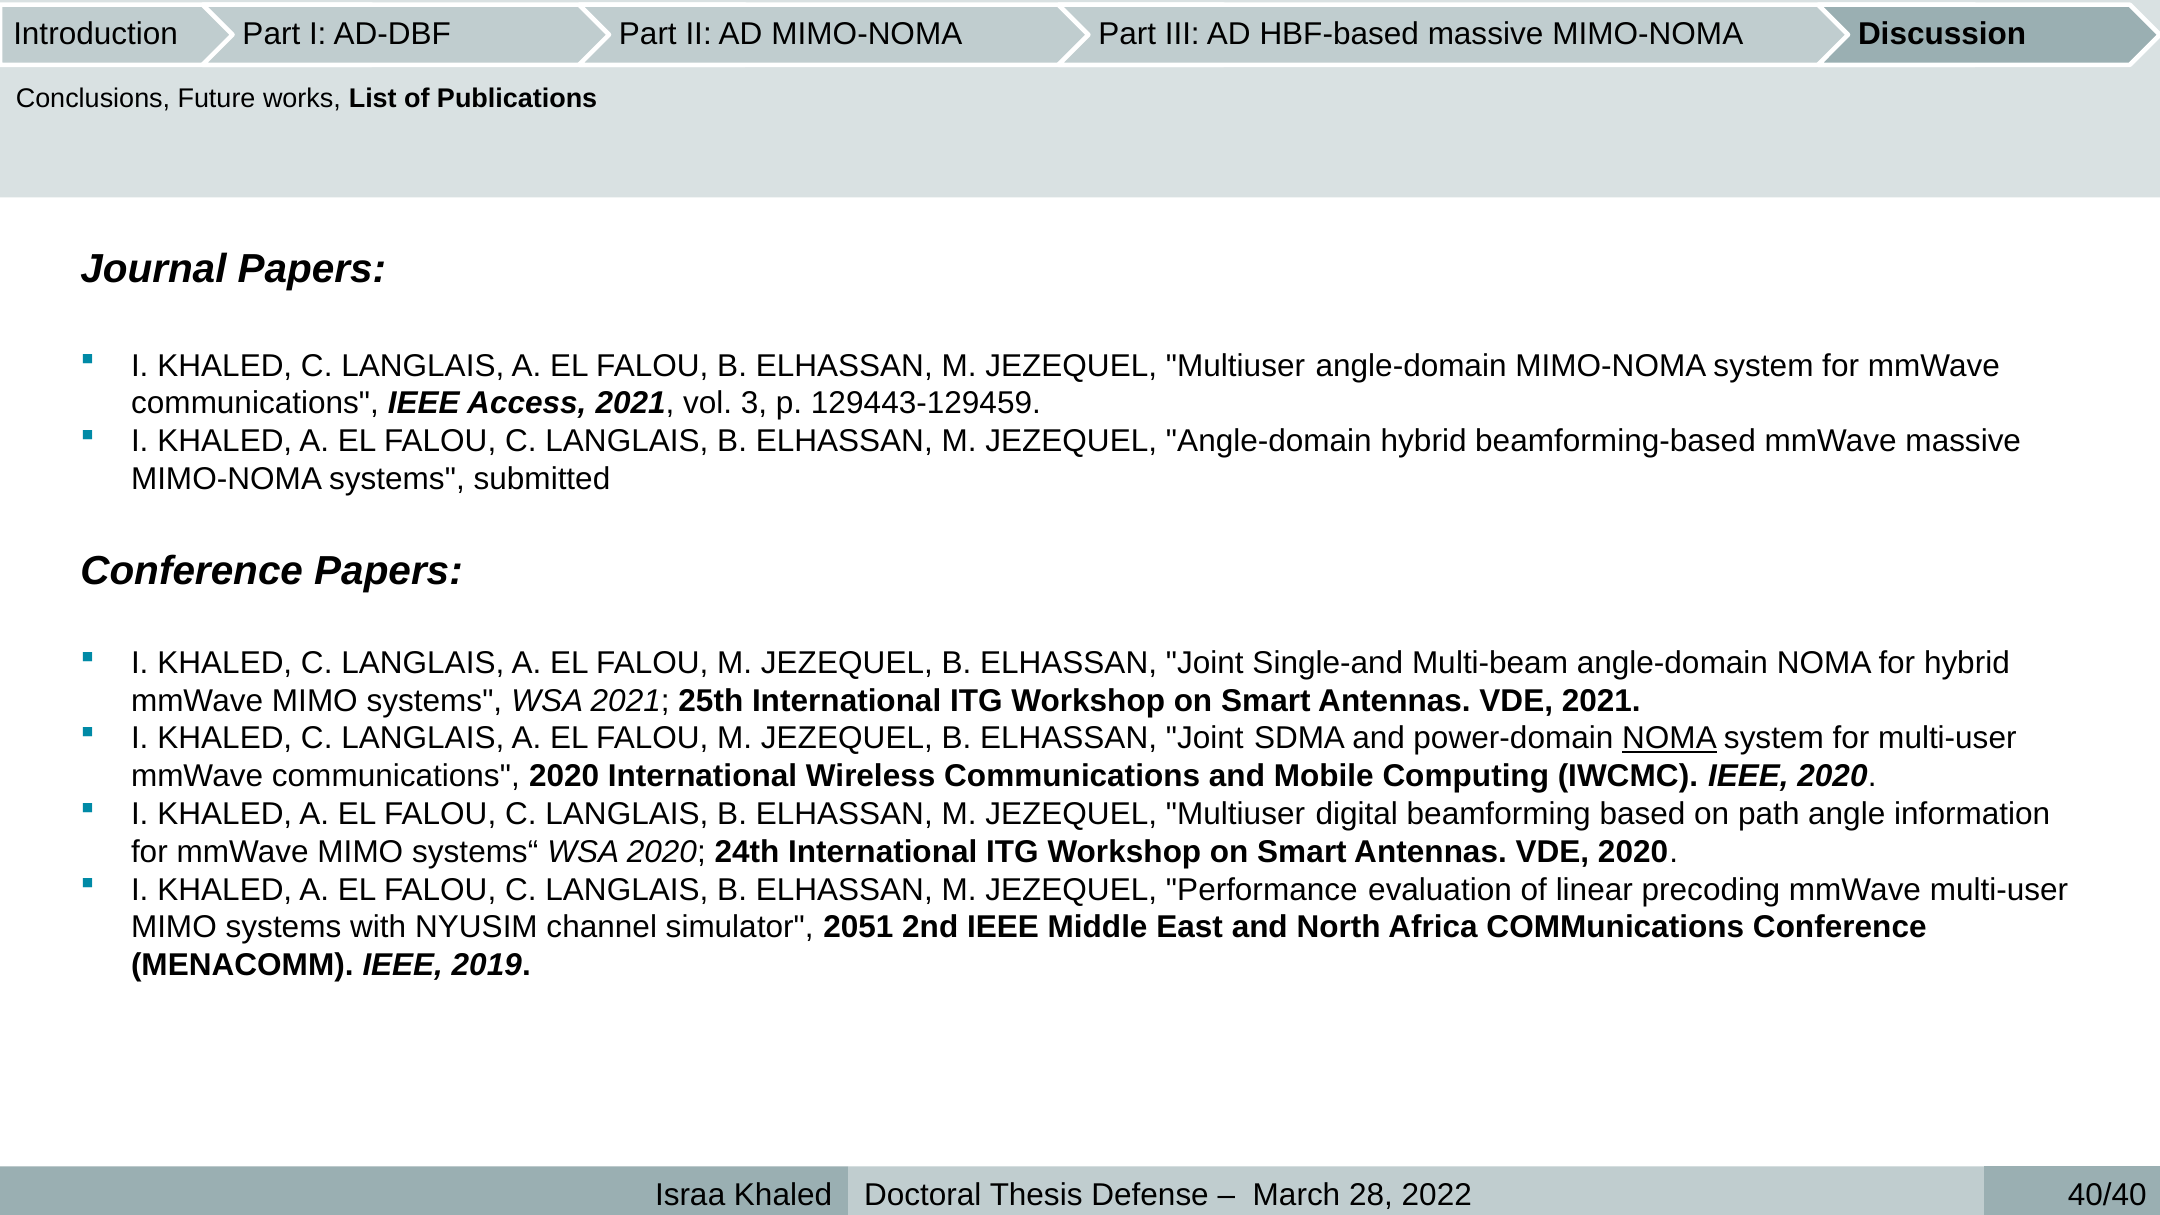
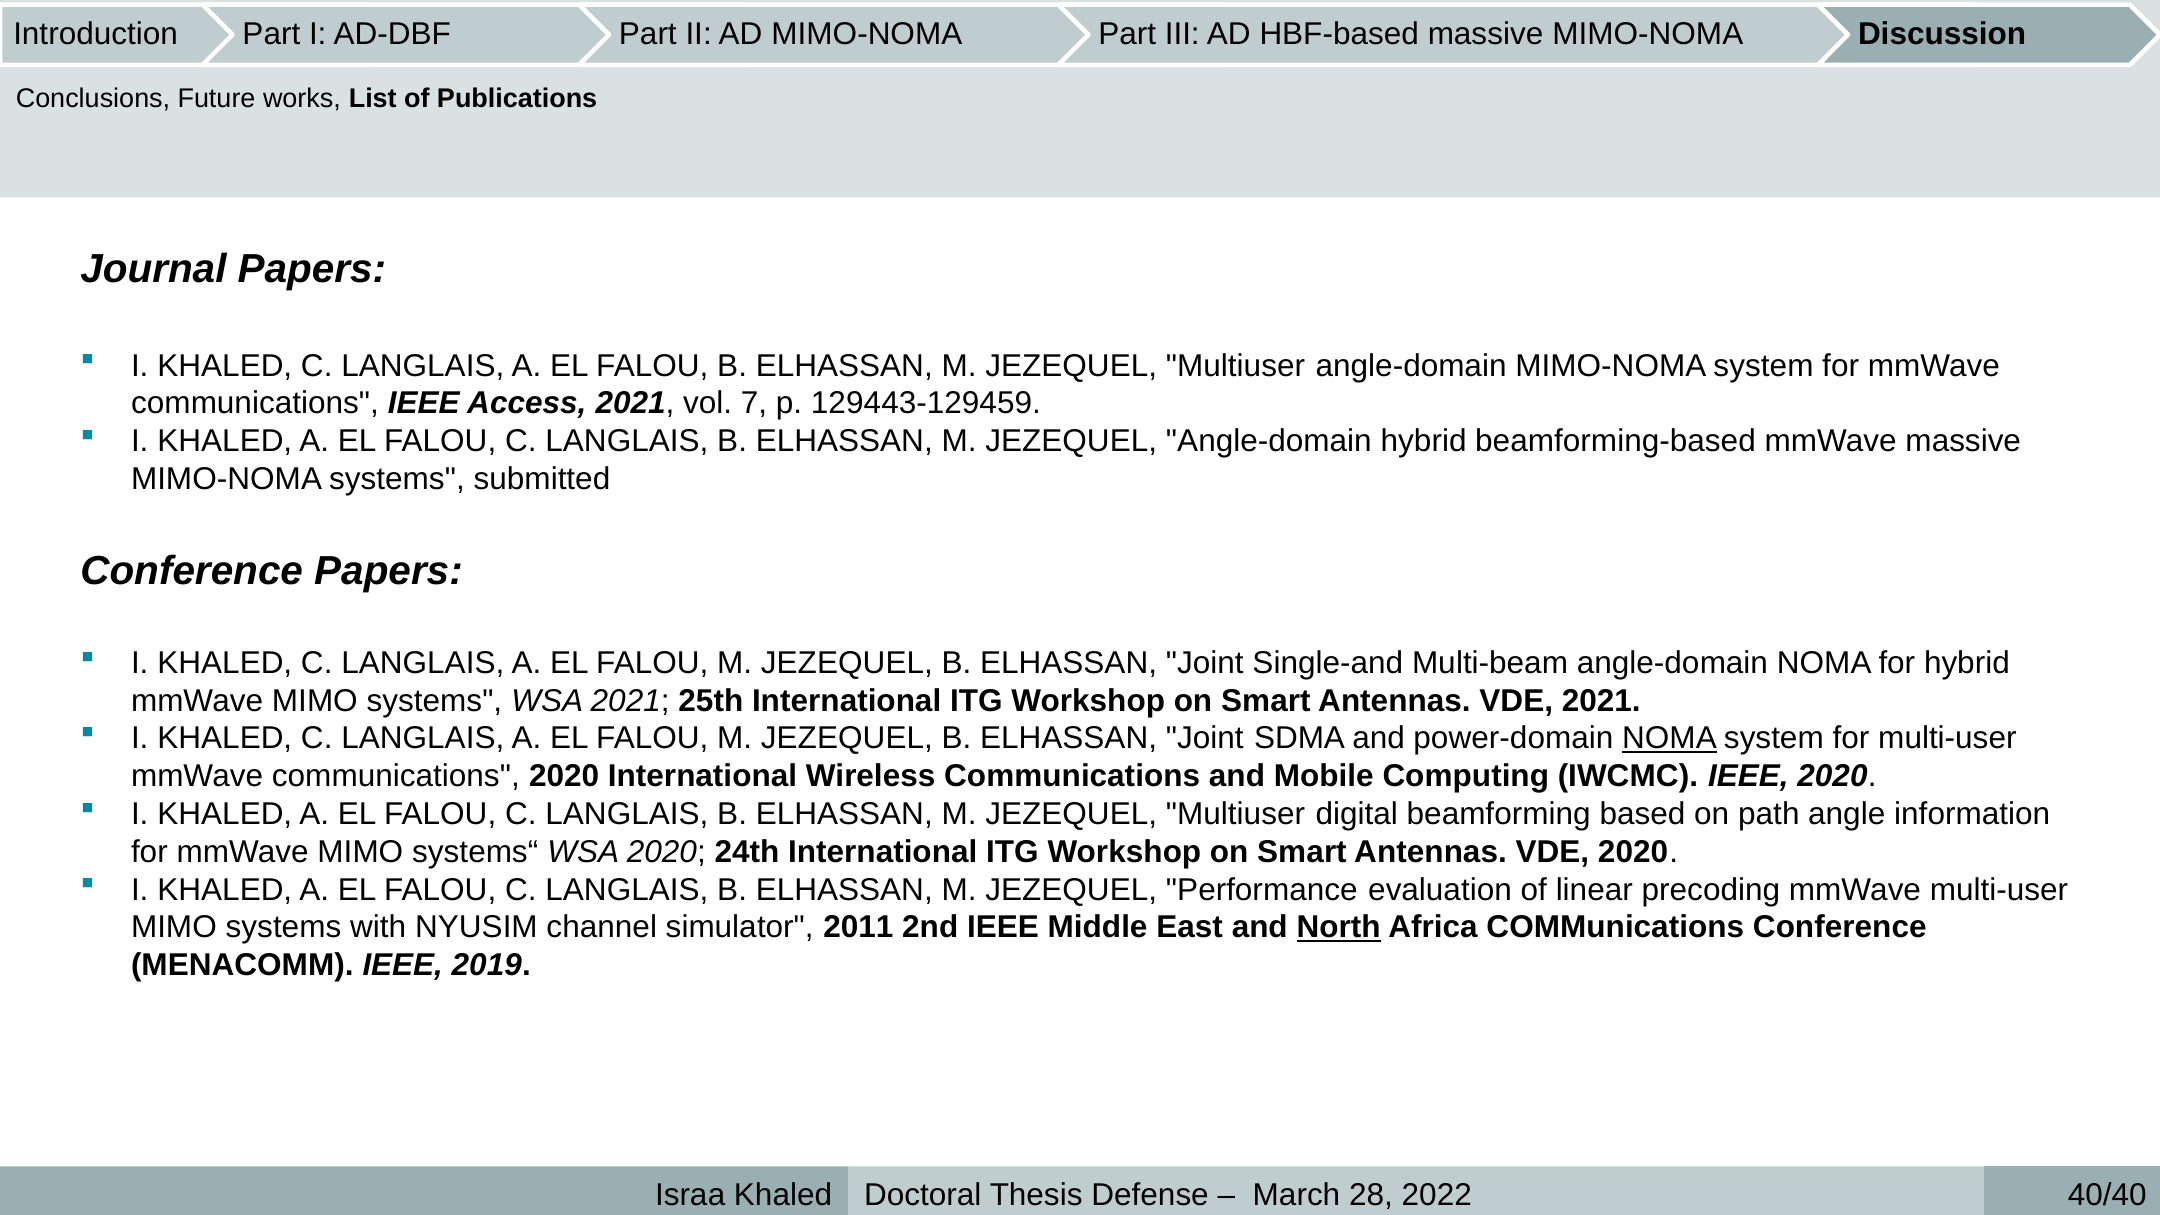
3: 3 -> 7
2051: 2051 -> 2011
North underline: none -> present
